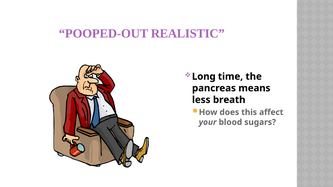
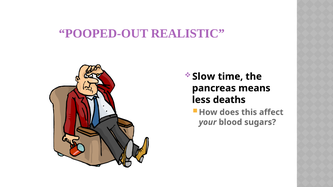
Long: Long -> Slow
breath: breath -> deaths
